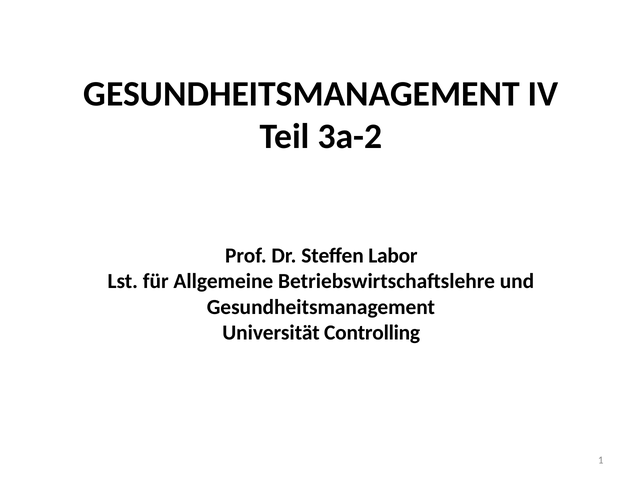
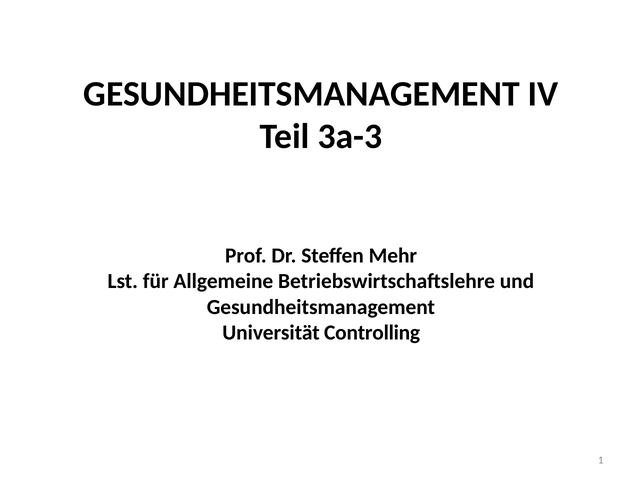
3a-2: 3a-2 -> 3a-3
Labor: Labor -> Mehr
